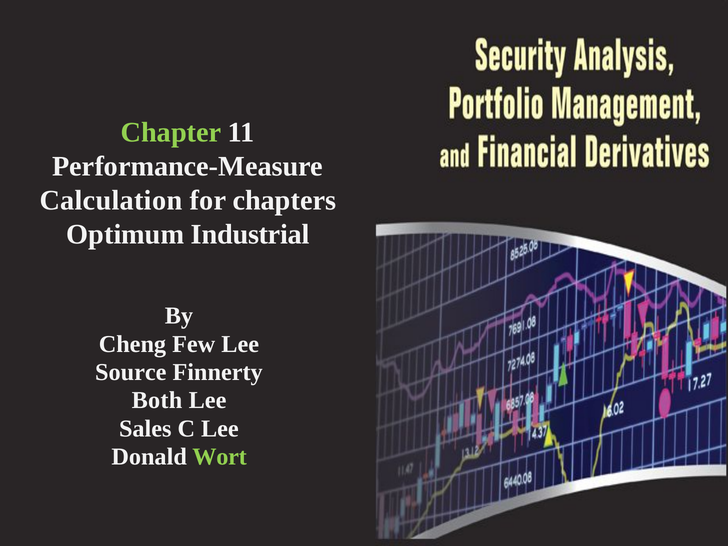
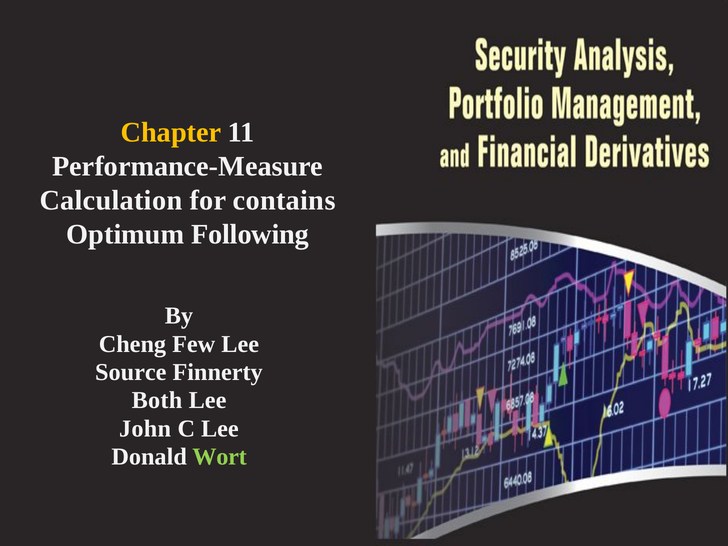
Chapter colour: light green -> yellow
chapters: chapters -> contains
Industrial: Industrial -> Following
Sales: Sales -> John
